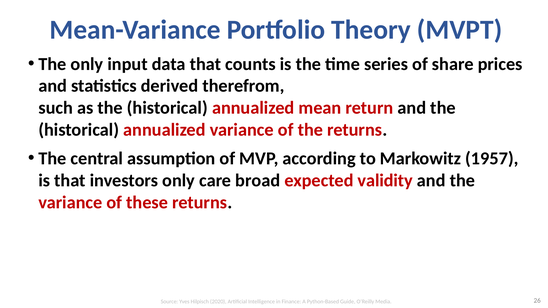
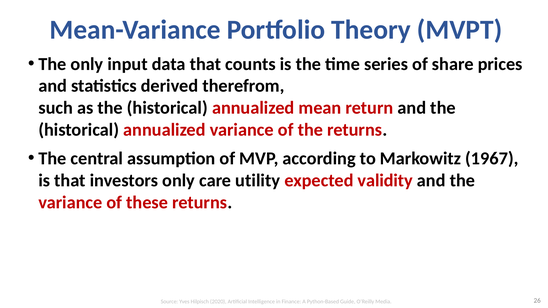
1957: 1957 -> 1967
broad: broad -> utility
